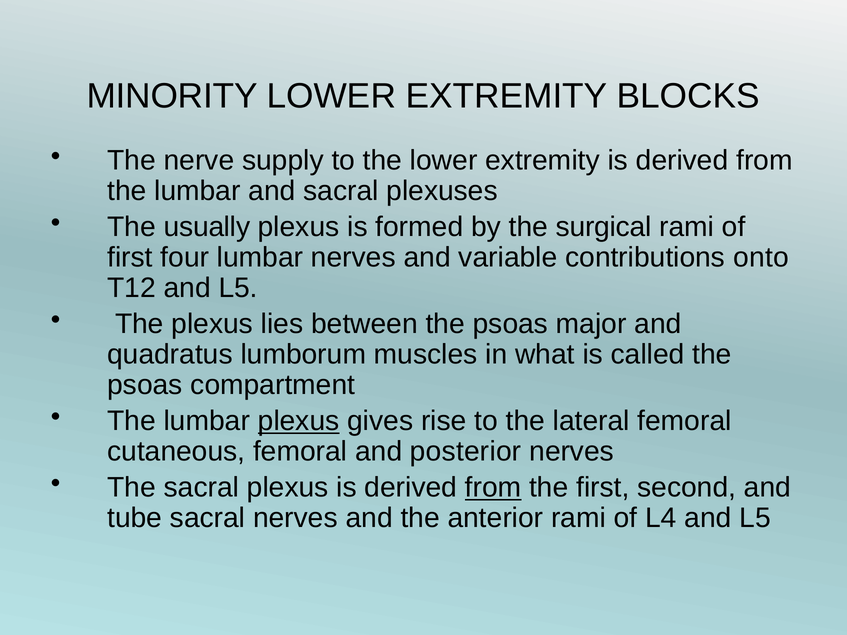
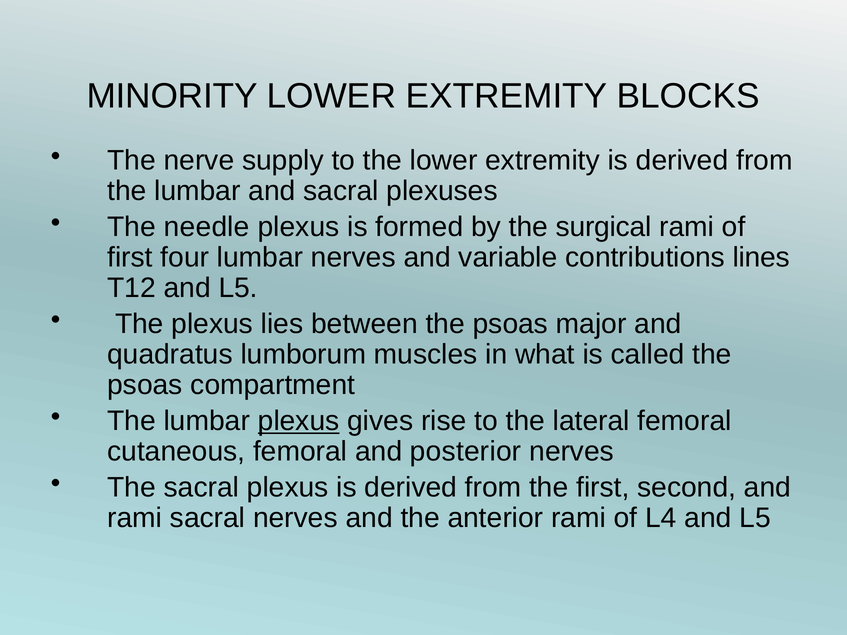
usually: usually -> needle
onto: onto -> lines
from at (493, 488) underline: present -> none
tube at (135, 518): tube -> rami
